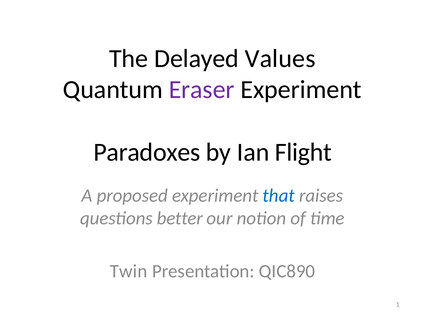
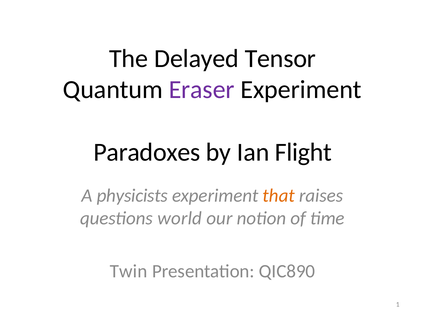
Values: Values -> Tensor
proposed: proposed -> physicists
that colour: blue -> orange
better: better -> world
